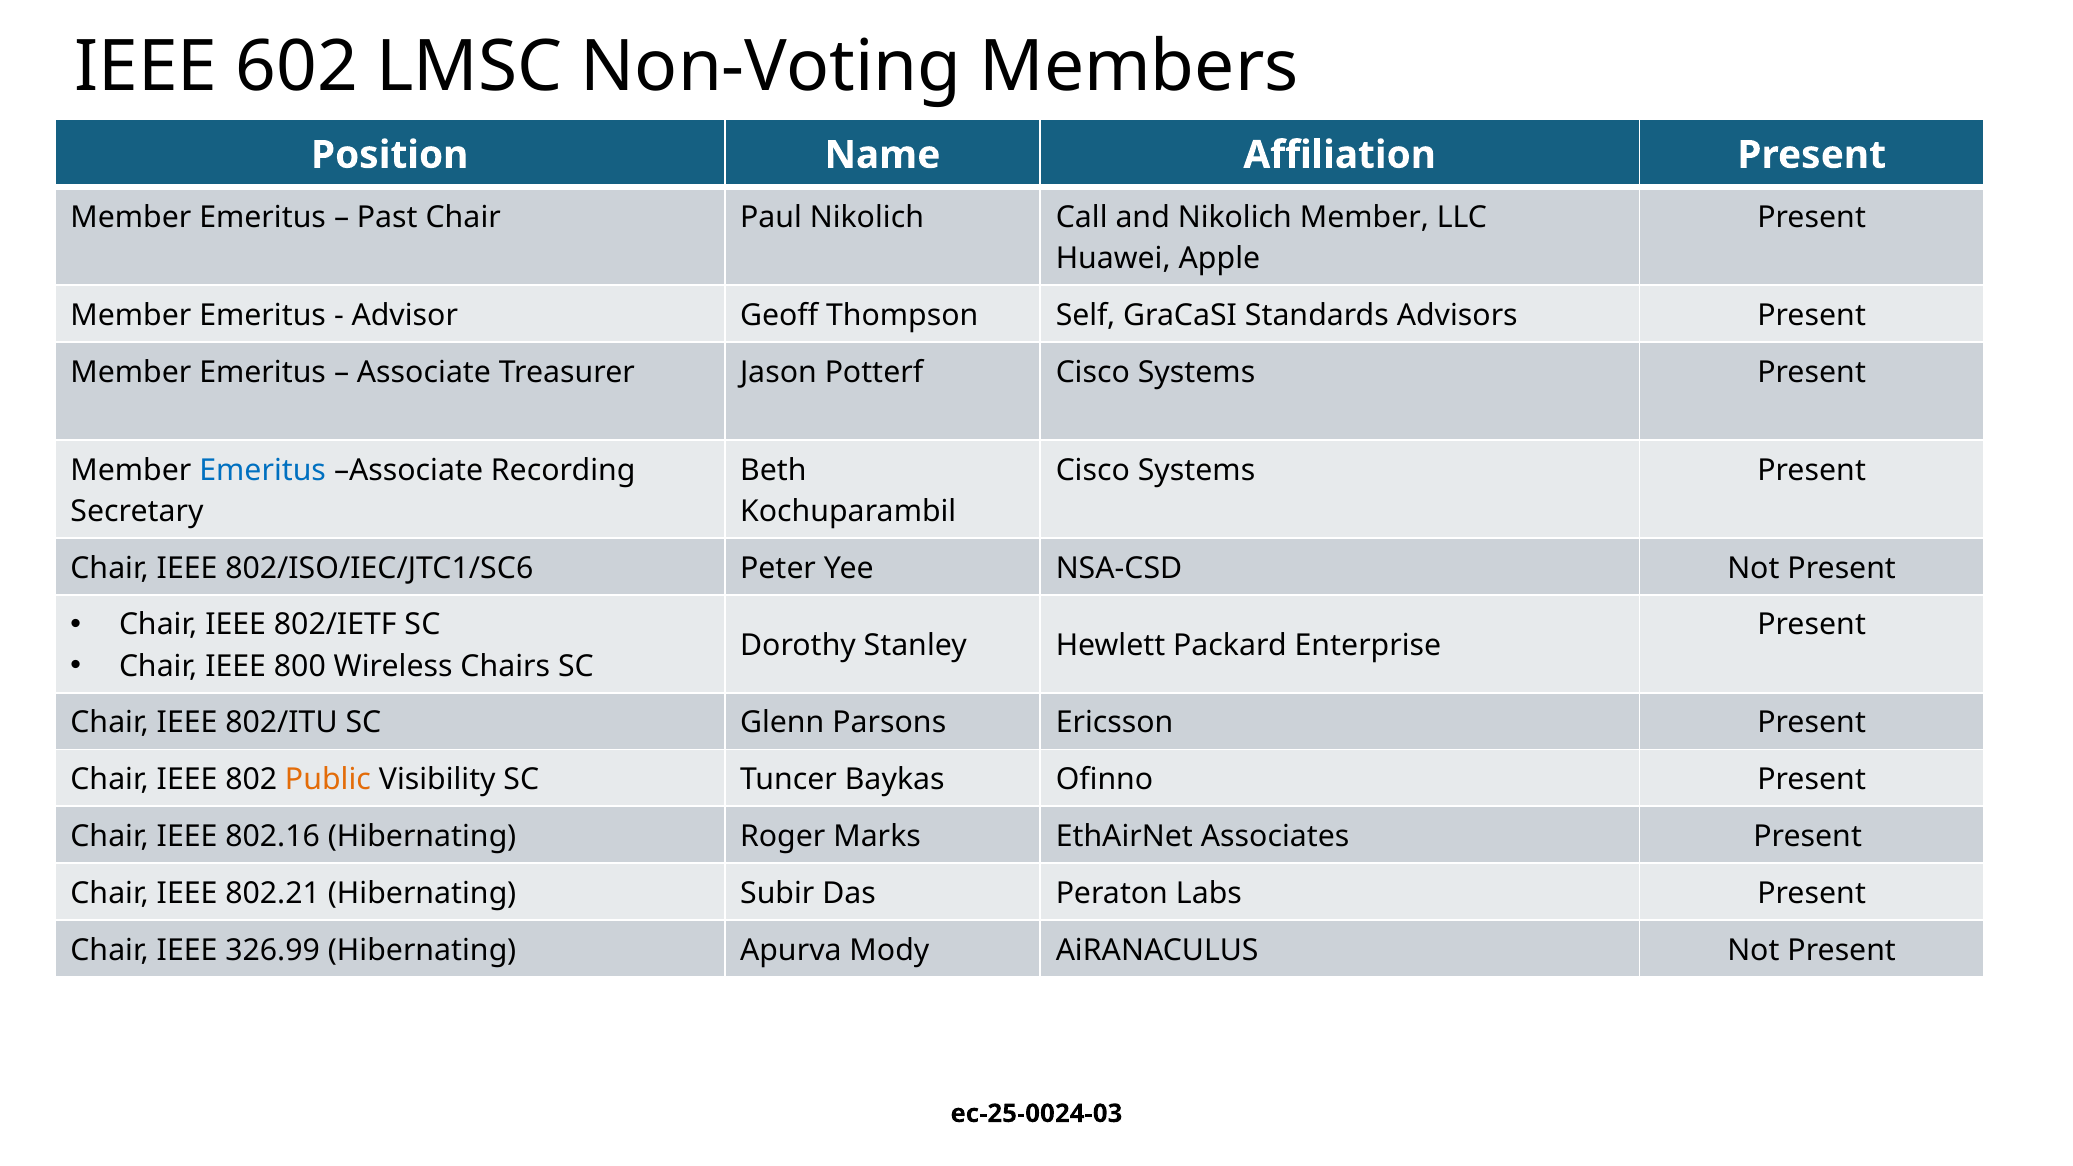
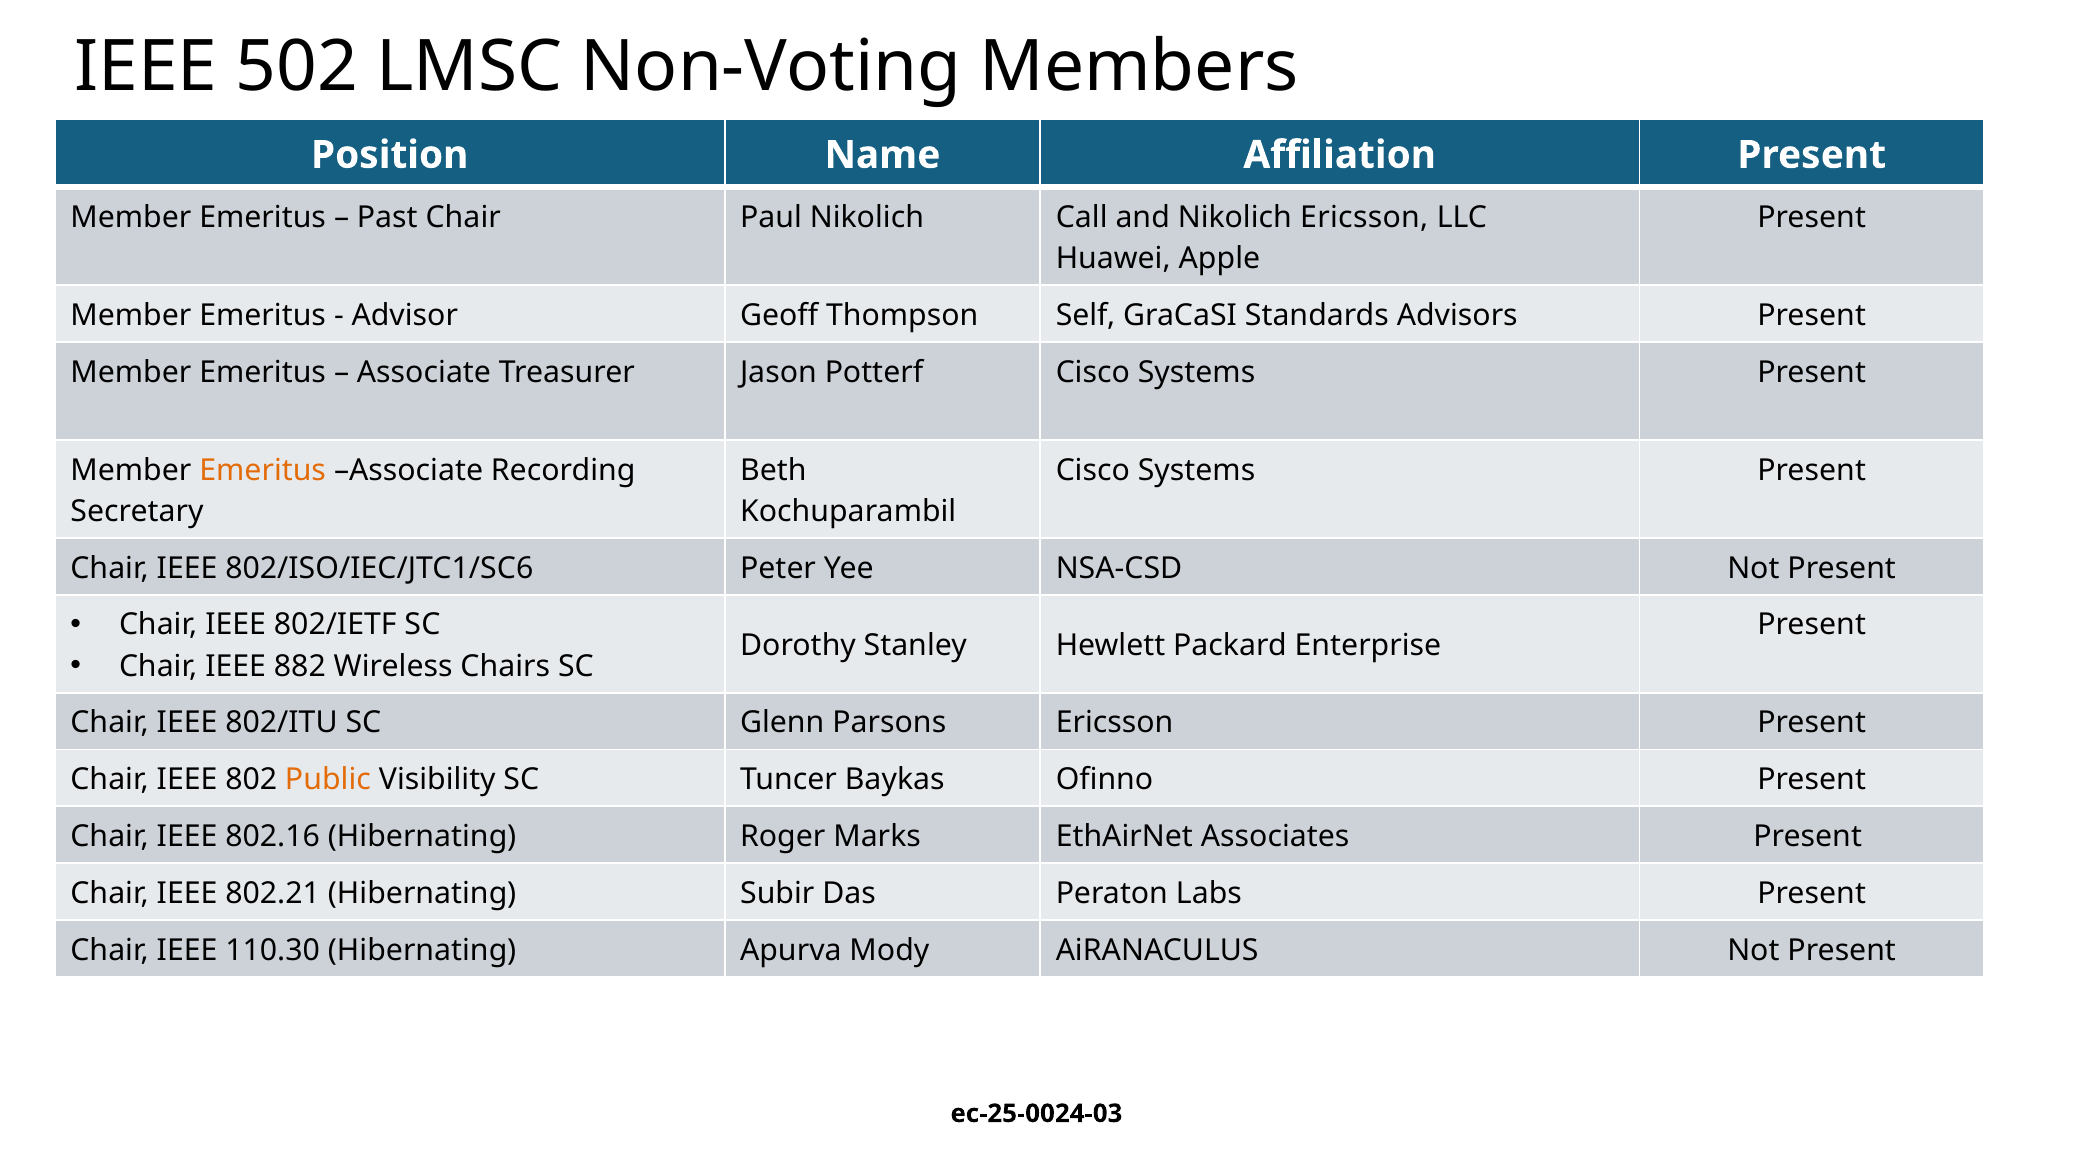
602: 602 -> 502
Nikolich Member: Member -> Ericsson
Emeritus at (263, 470) colour: blue -> orange
800: 800 -> 882
326.99: 326.99 -> 110.30
